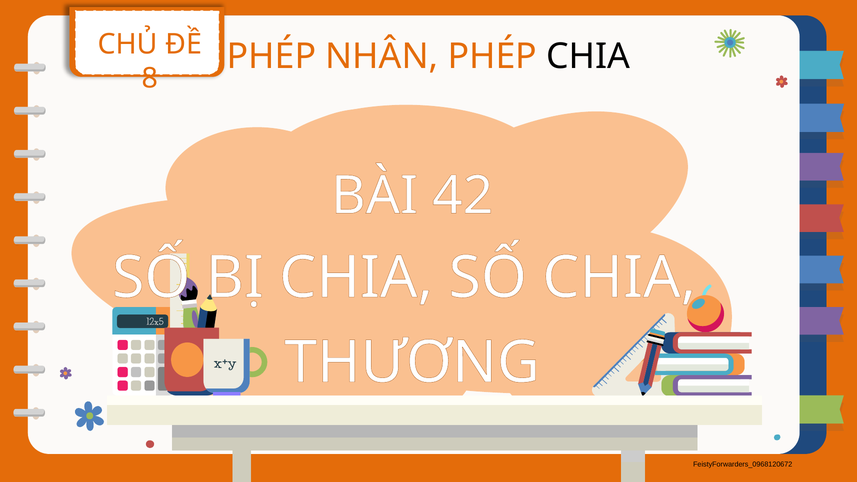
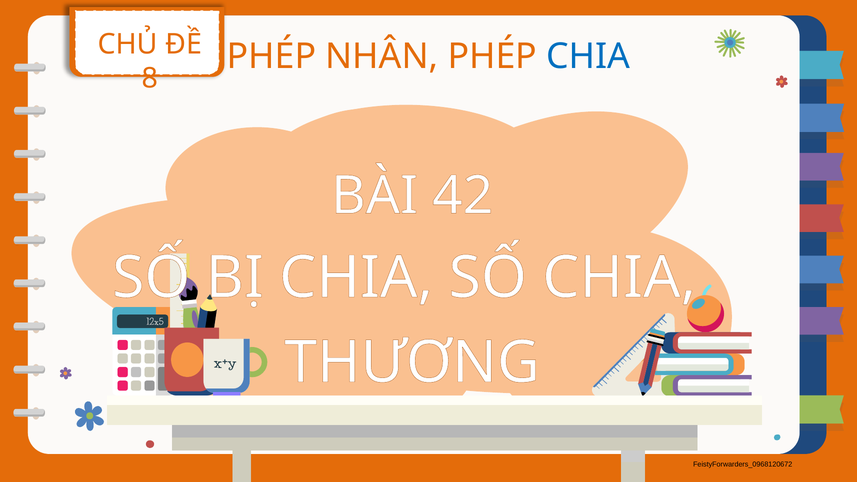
CHIA at (588, 56) colour: black -> blue
